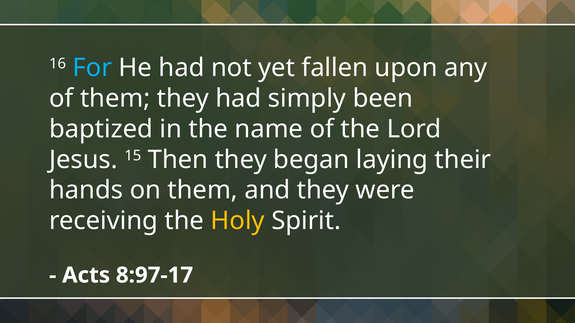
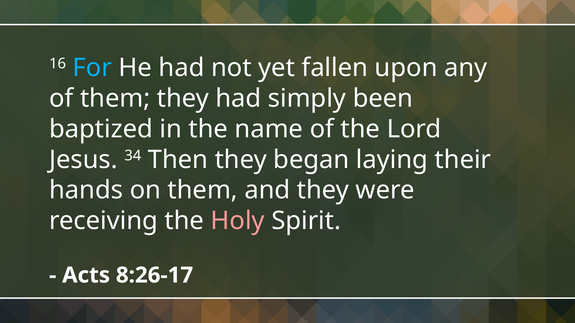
15: 15 -> 34
Holy colour: yellow -> pink
8:97-17: 8:97-17 -> 8:26-17
